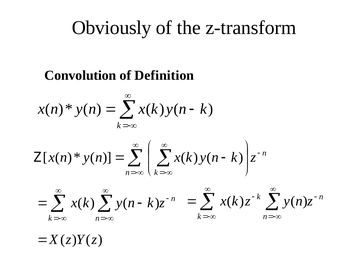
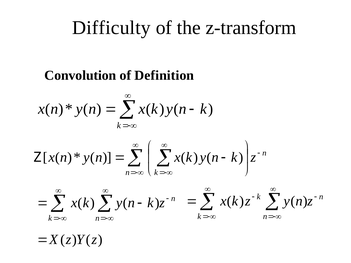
Obviously: Obviously -> Difficulty
